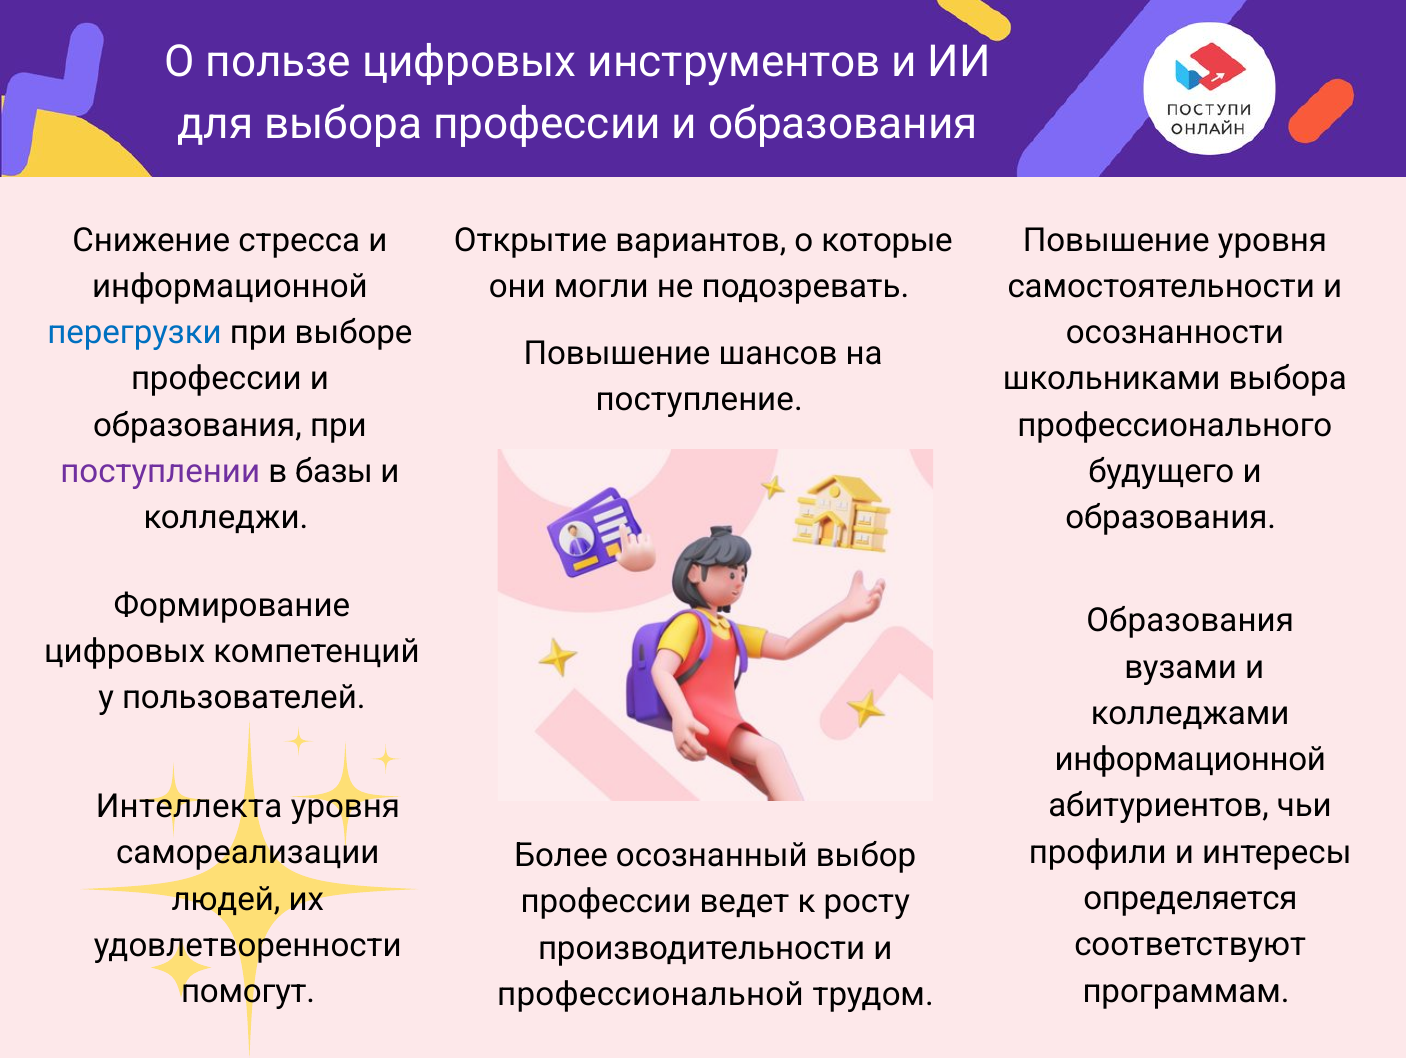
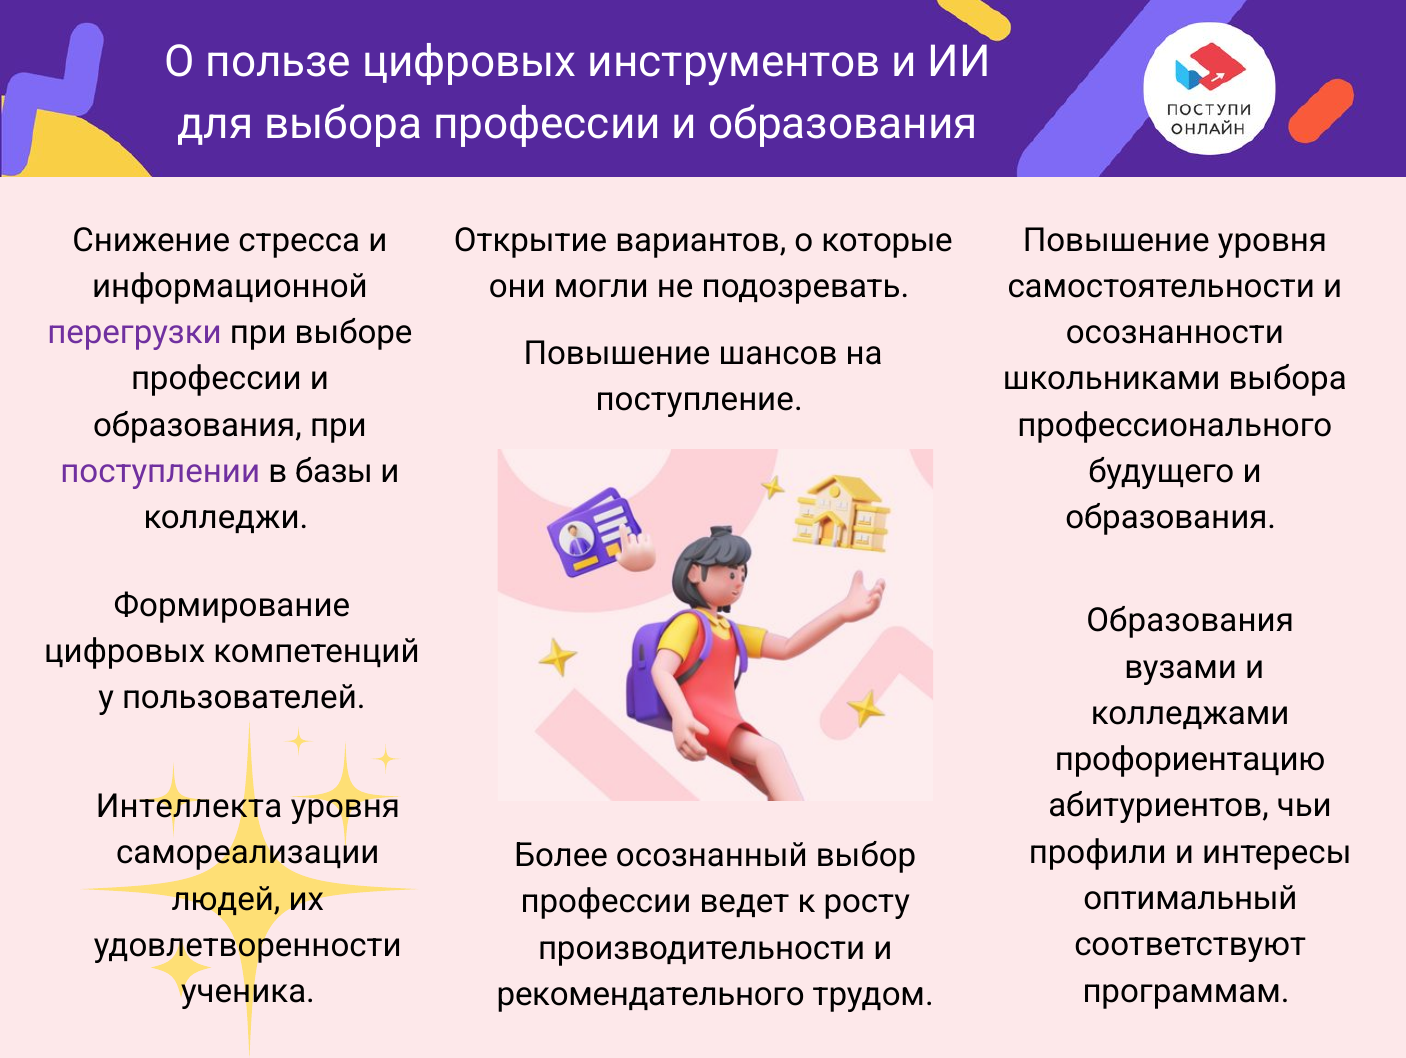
перегрузки colour: blue -> purple
информационной at (1190, 760): информационной -> профориентацию
определяется: определяется -> оптимальный
помогут: помогут -> ученика
профессиональной: профессиональной -> рекомендательного
